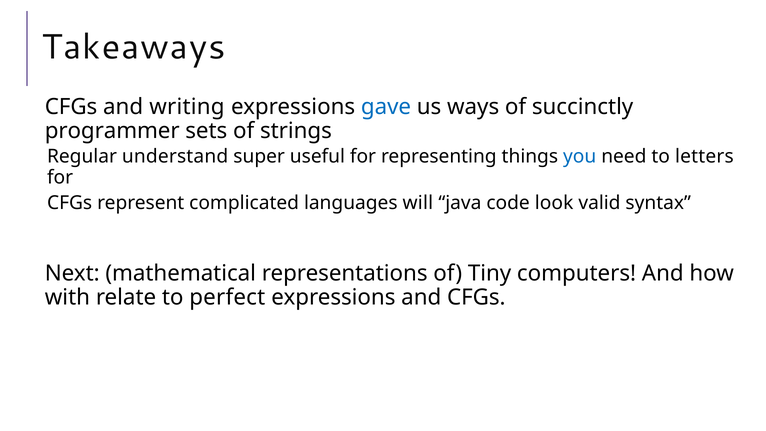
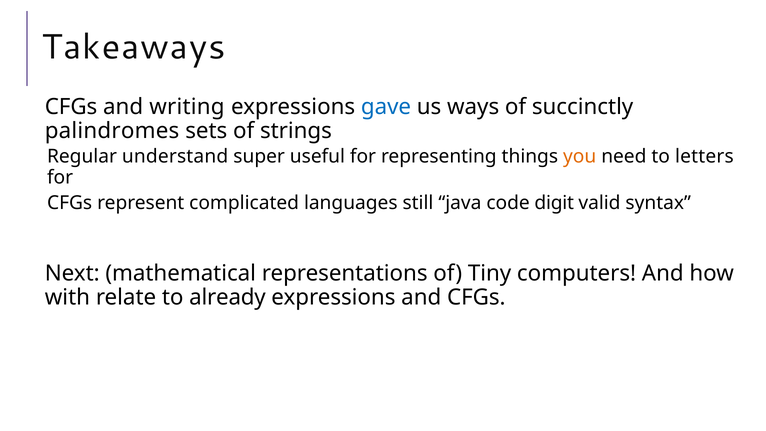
programmer: programmer -> palindromes
you colour: blue -> orange
will: will -> still
look: look -> digit
perfect: perfect -> already
